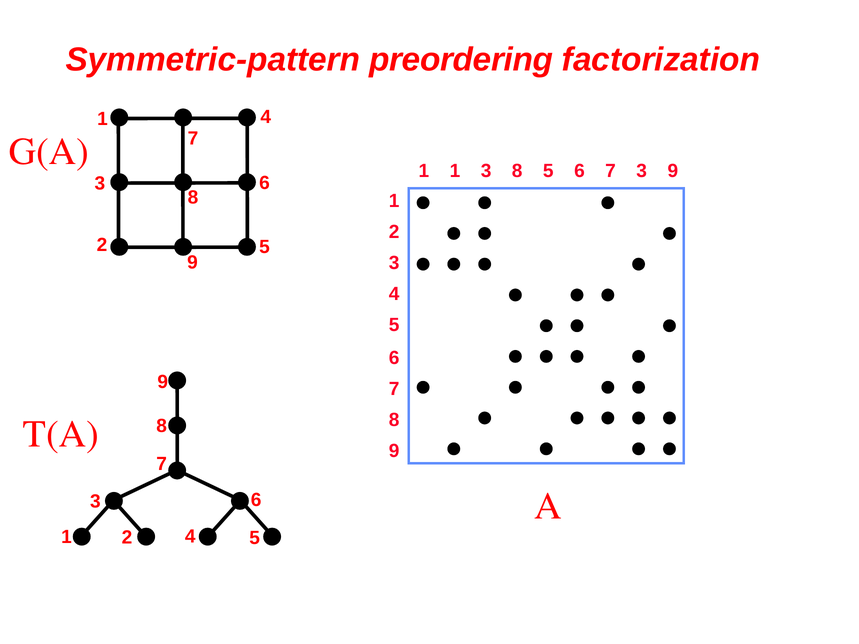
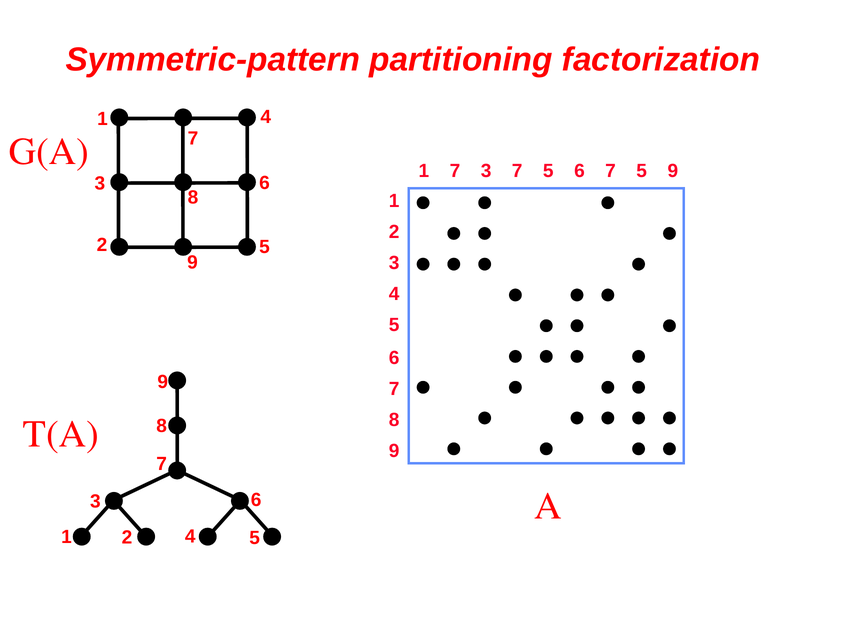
preordering: preordering -> partitioning
1 1: 1 -> 7
3 8: 8 -> 7
7 3: 3 -> 5
